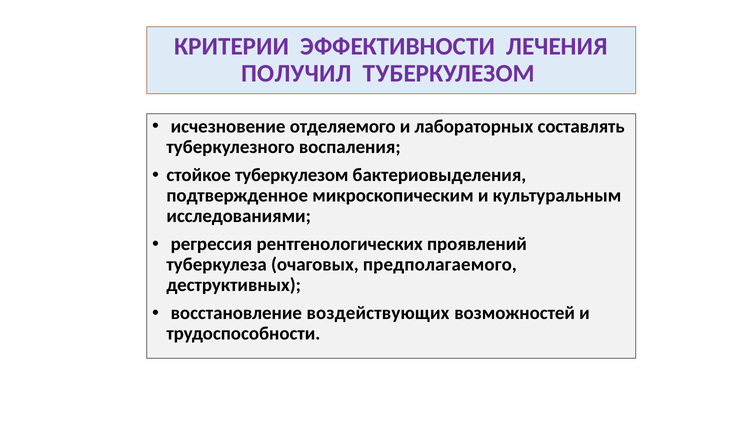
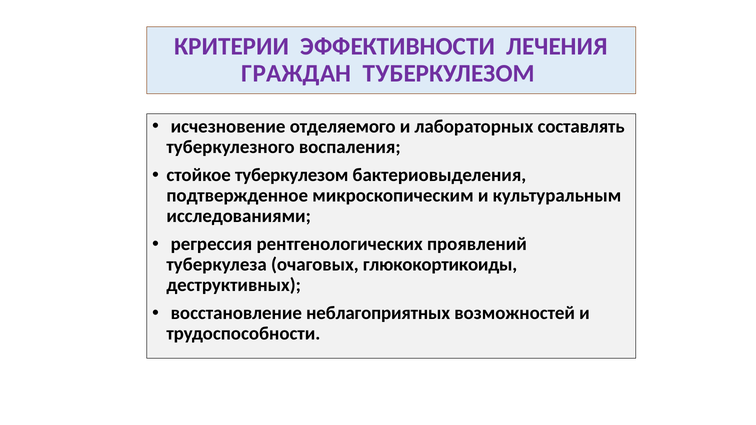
ПОЛУЧИЛ: ПОЛУЧИЛ -> ГРАЖДАН
предполагаемого: предполагаемого -> глюкокортикоиды
воздействующих: воздействующих -> неблагоприятных
